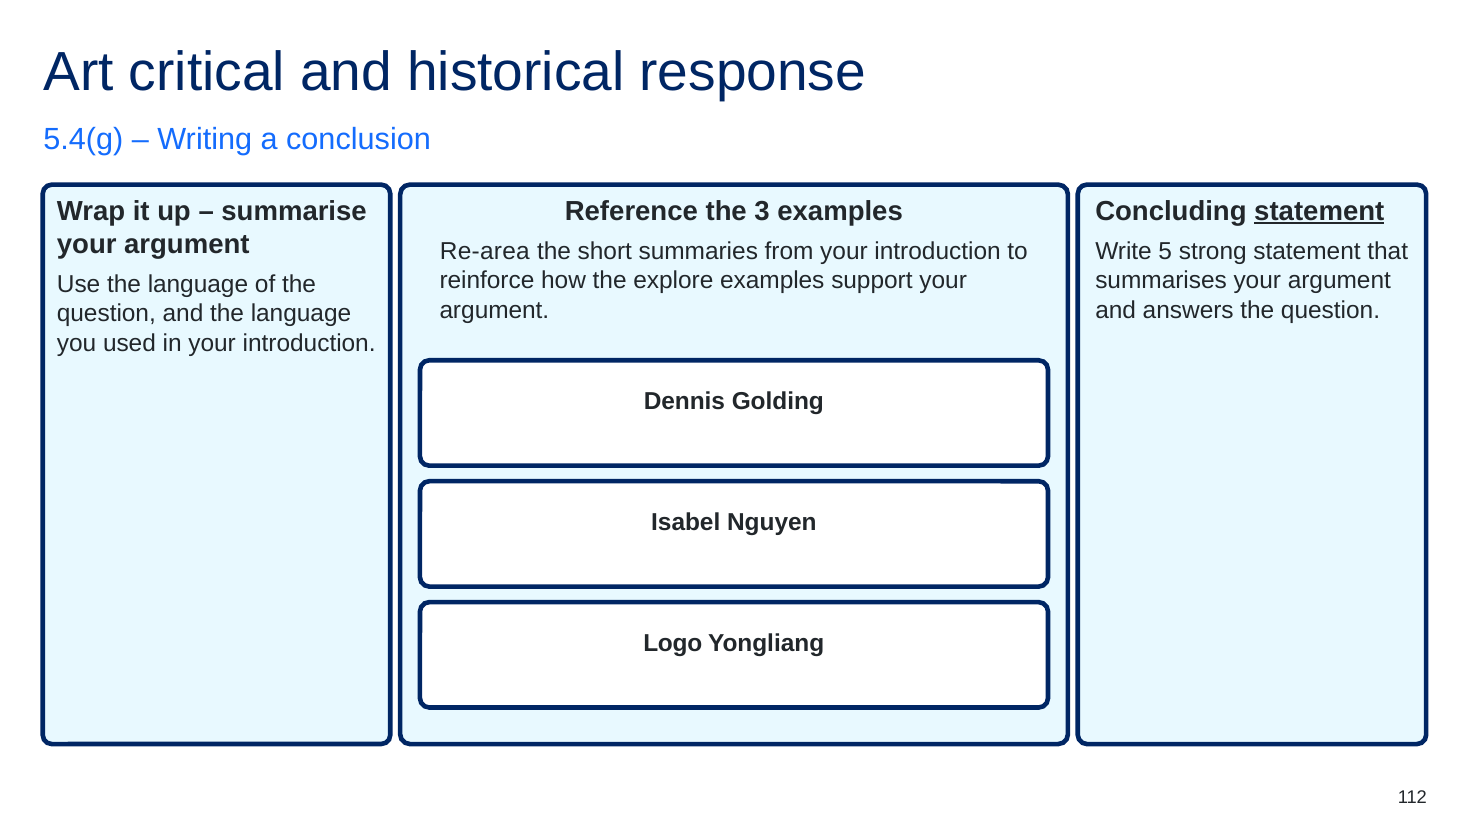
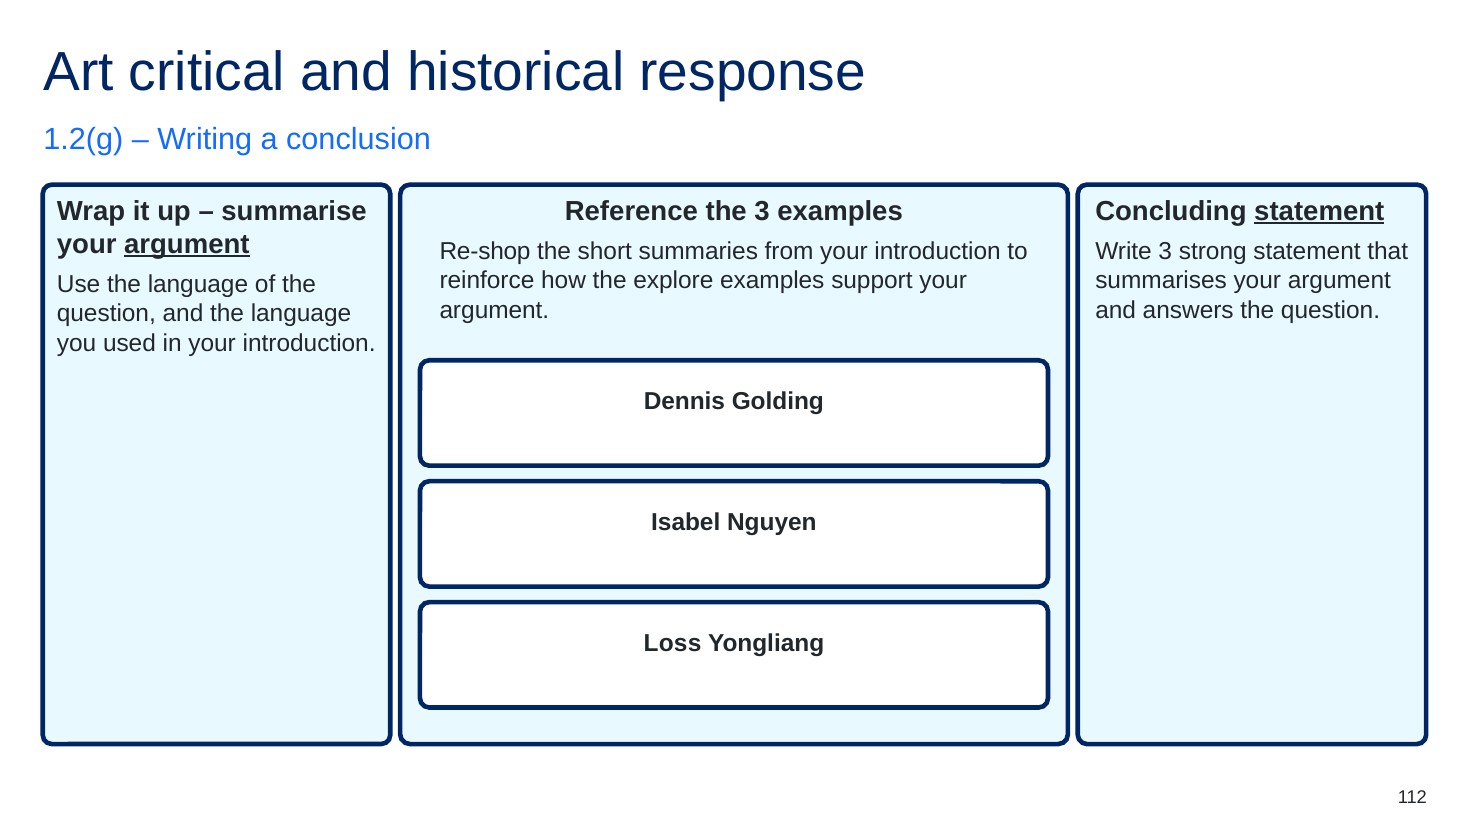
5.4(g: 5.4(g -> 1.2(g
argument at (187, 244) underline: none -> present
Write 5: 5 -> 3
Re-area: Re-area -> Re-shop
Logo: Logo -> Loss
